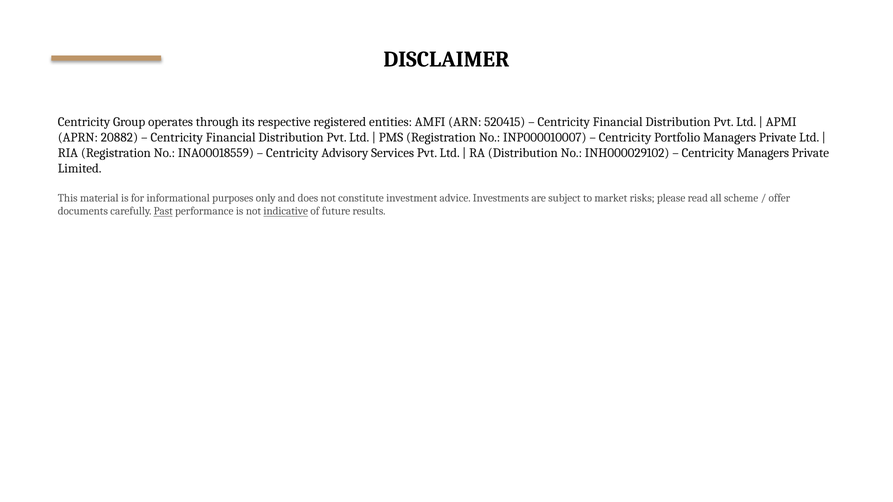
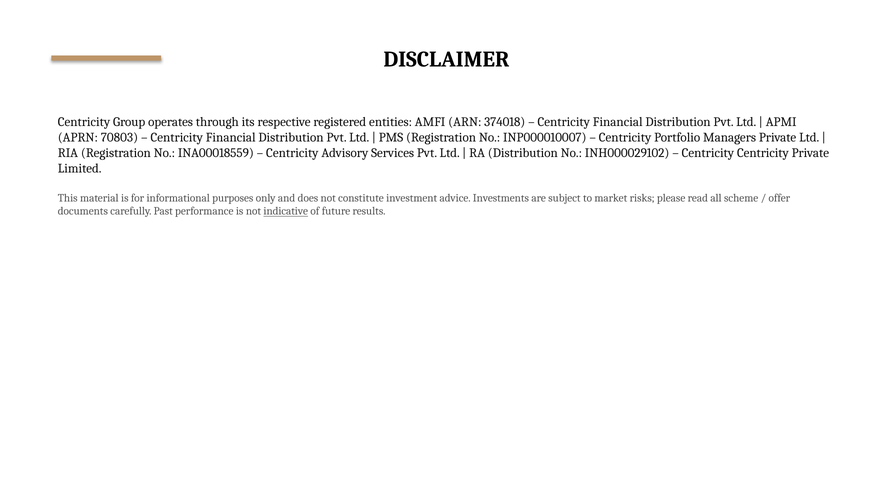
520415: 520415 -> 374018
20882: 20882 -> 70803
Centricity Managers: Managers -> Centricity
Past underline: present -> none
